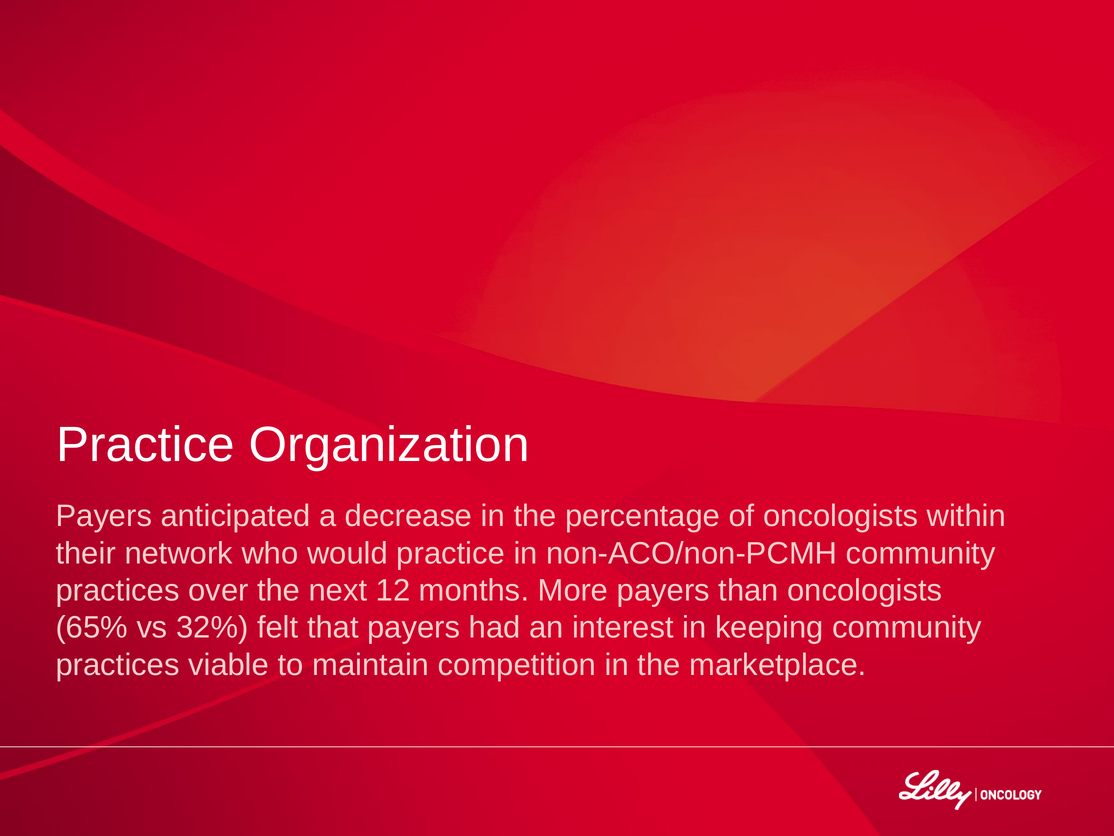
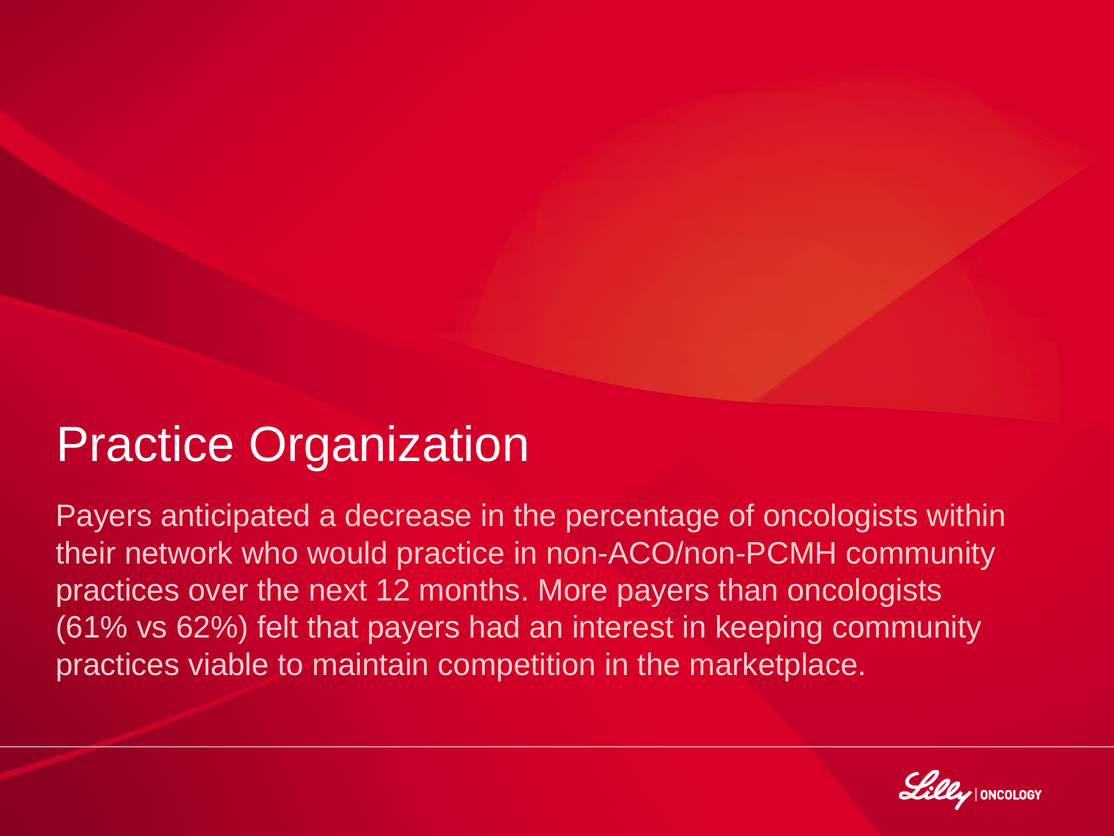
65%: 65% -> 61%
32%: 32% -> 62%
